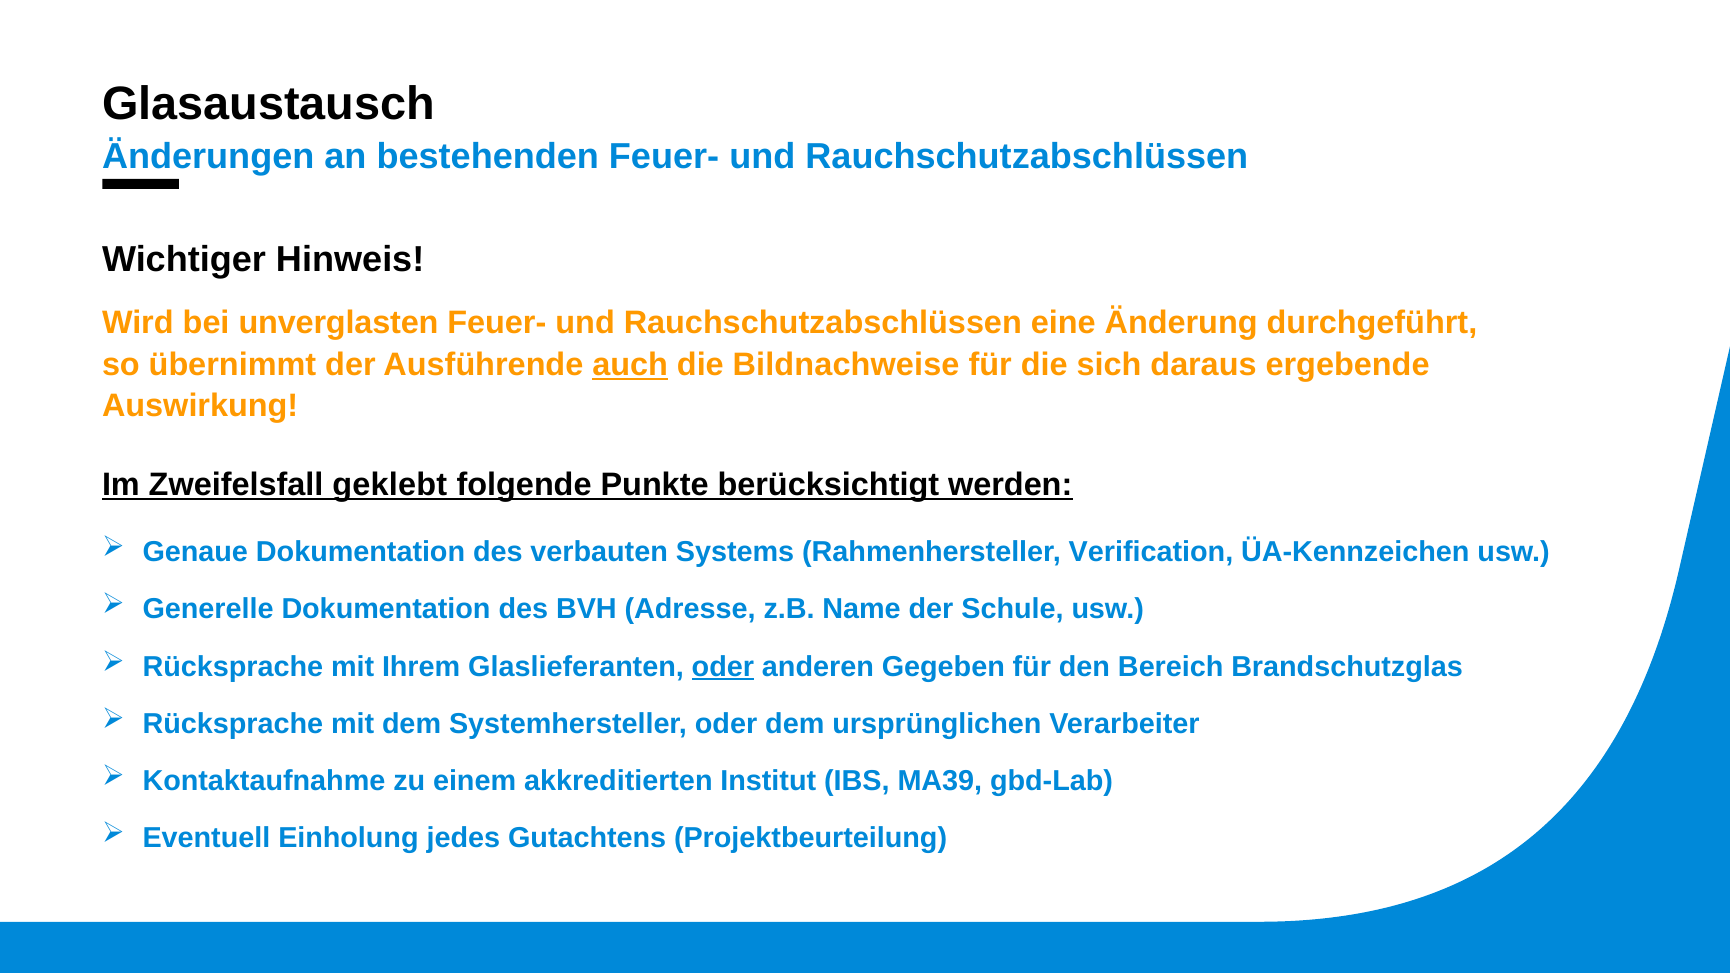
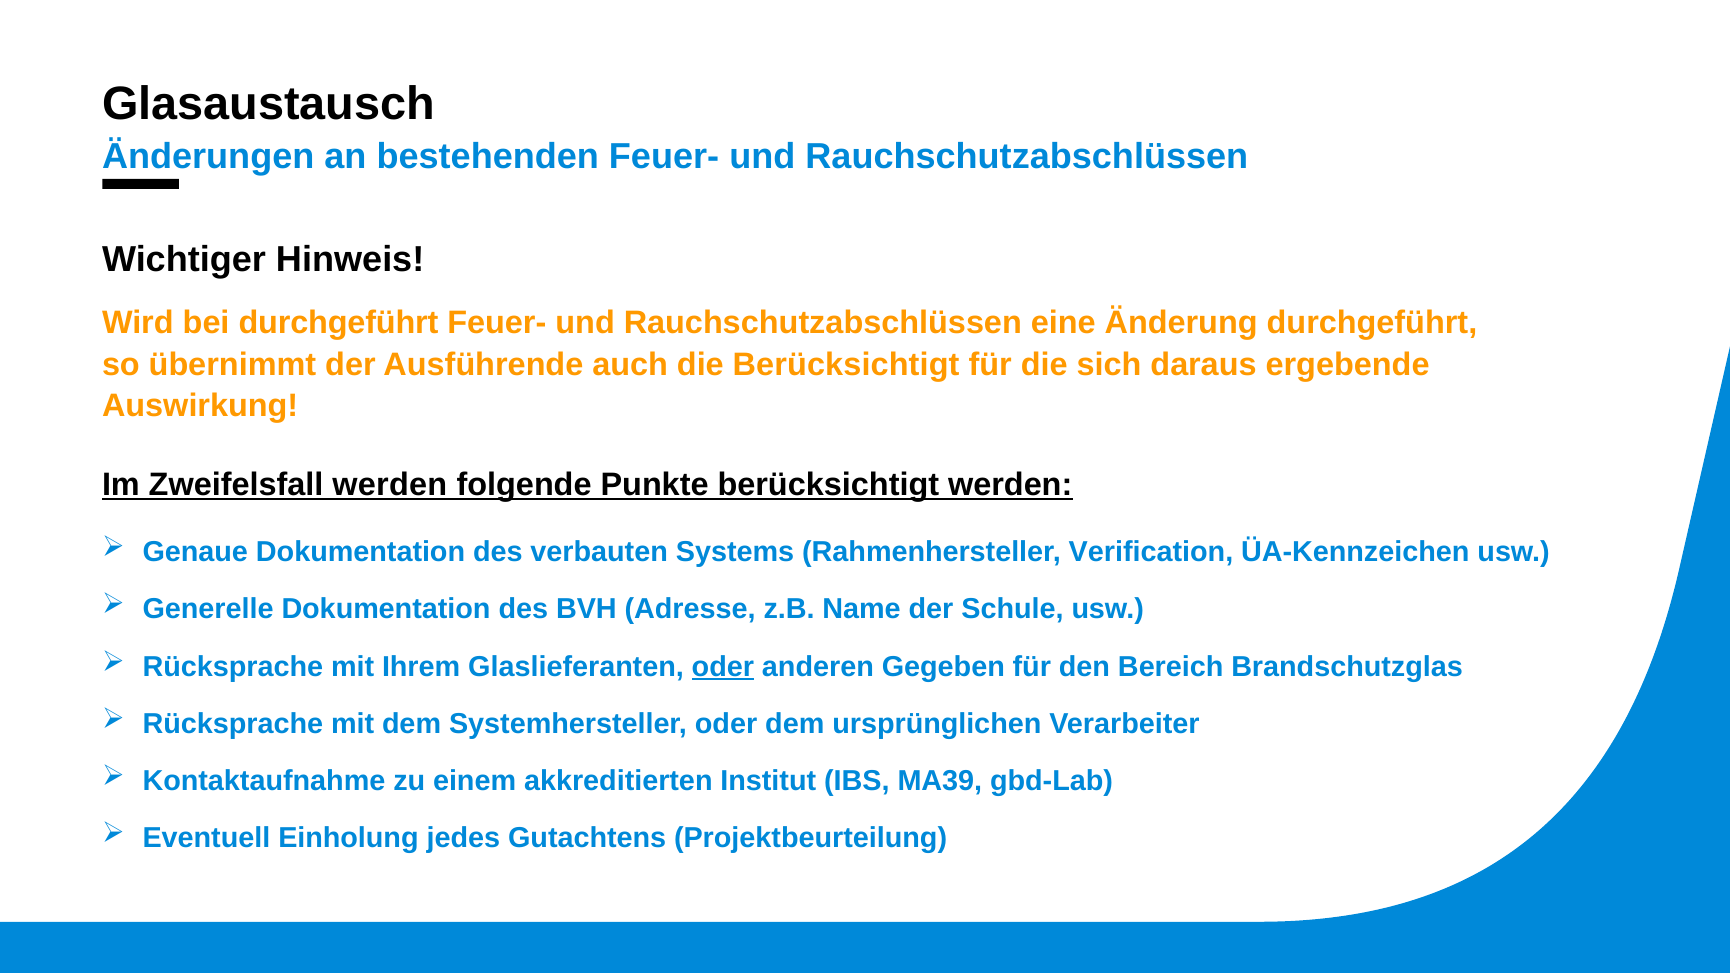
bei unverglasten: unverglasten -> durchgeführt
auch underline: present -> none
die Bildnachweise: Bildnachweise -> Berücksichtigt
Zweifelsfall geklebt: geklebt -> werden
